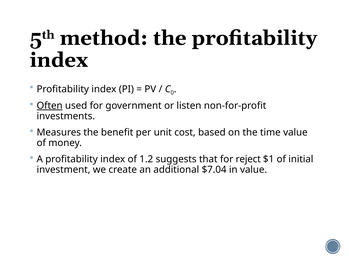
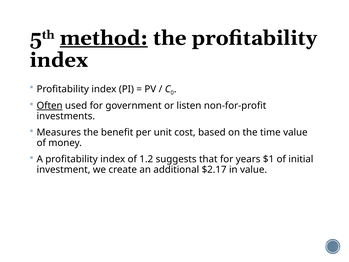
method underline: none -> present
reject: reject -> years
$7.04: $7.04 -> $2.17
